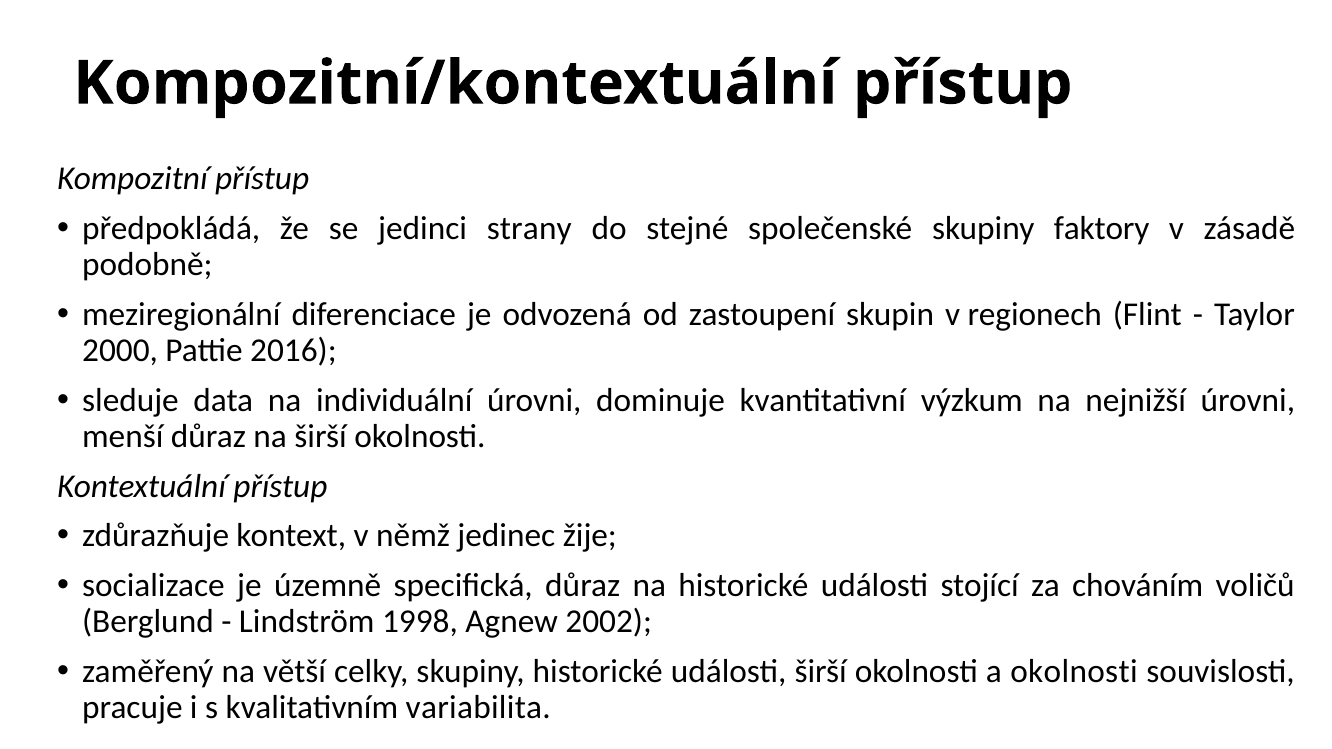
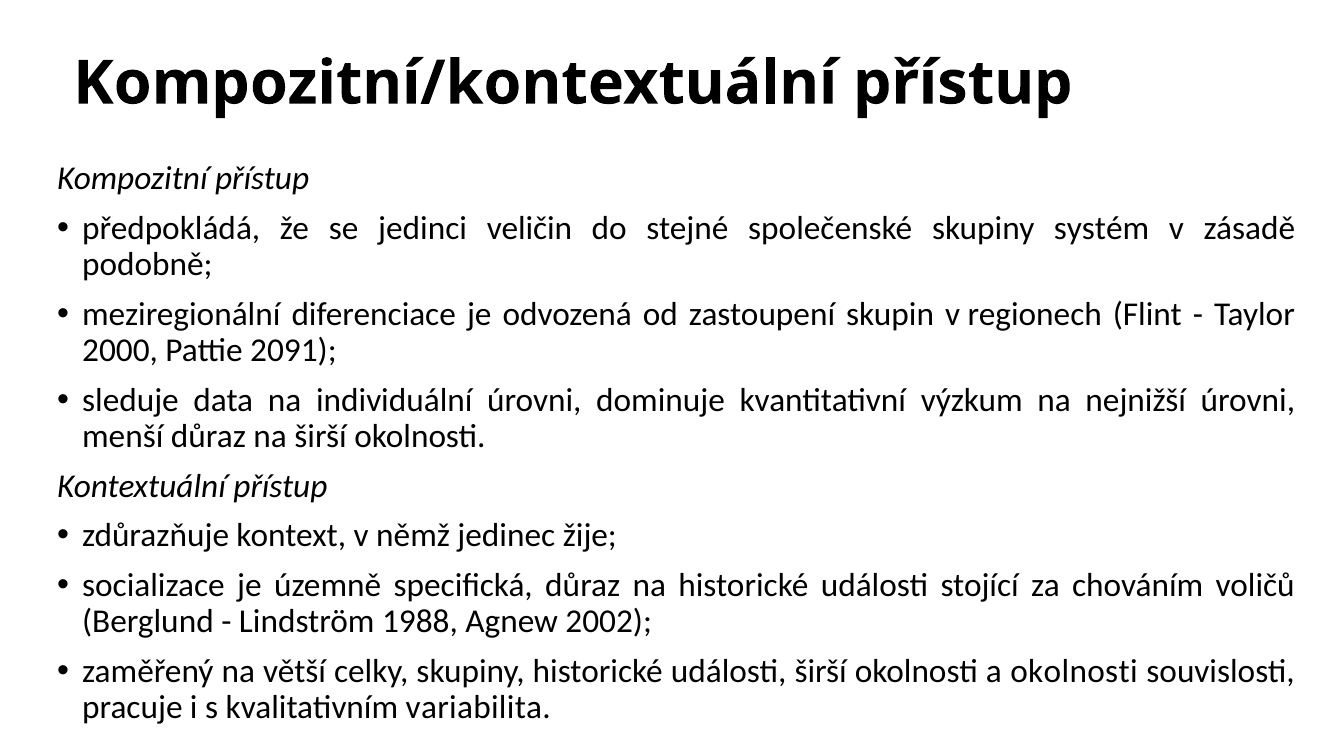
strany: strany -> veličin
faktory: faktory -> systém
2016: 2016 -> 2091
1998: 1998 -> 1988
